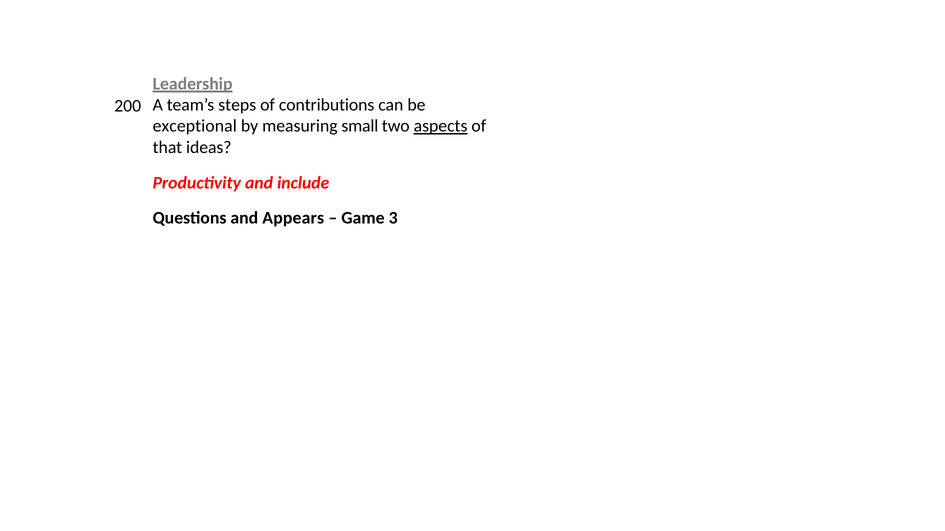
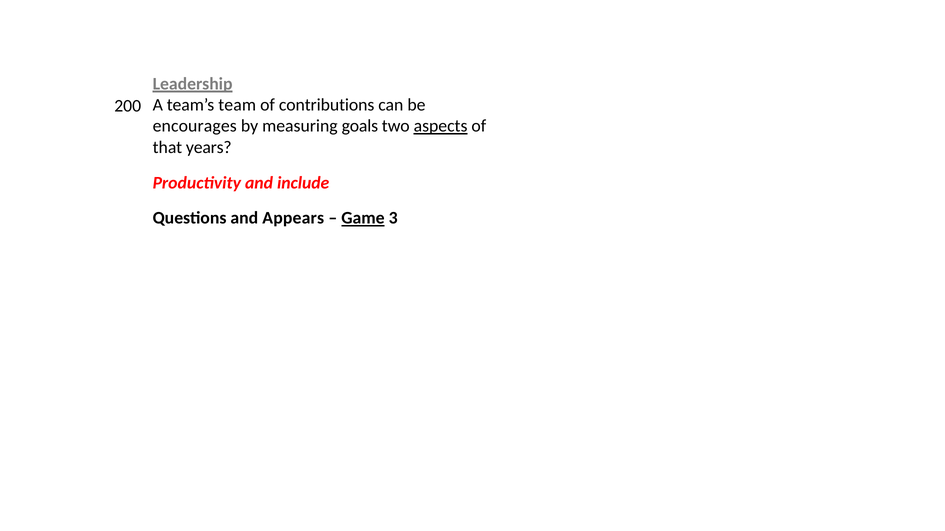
steps: steps -> team
exceptional: exceptional -> encourages
small: small -> goals
ideas: ideas -> years
Game underline: none -> present
